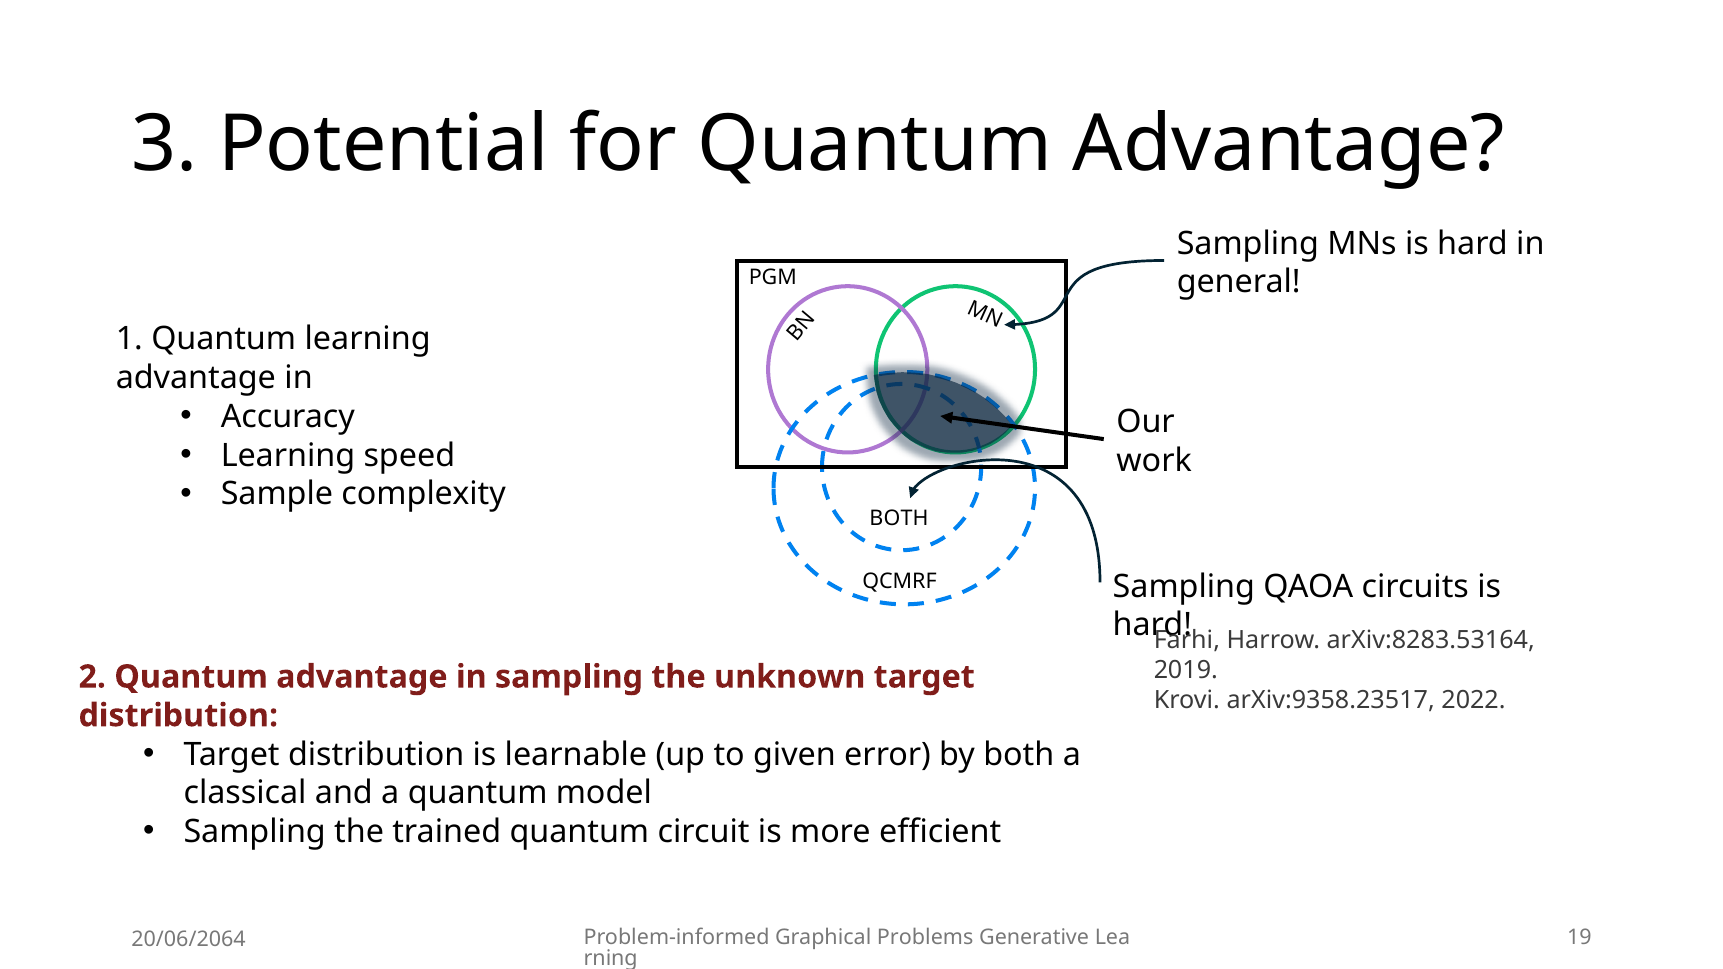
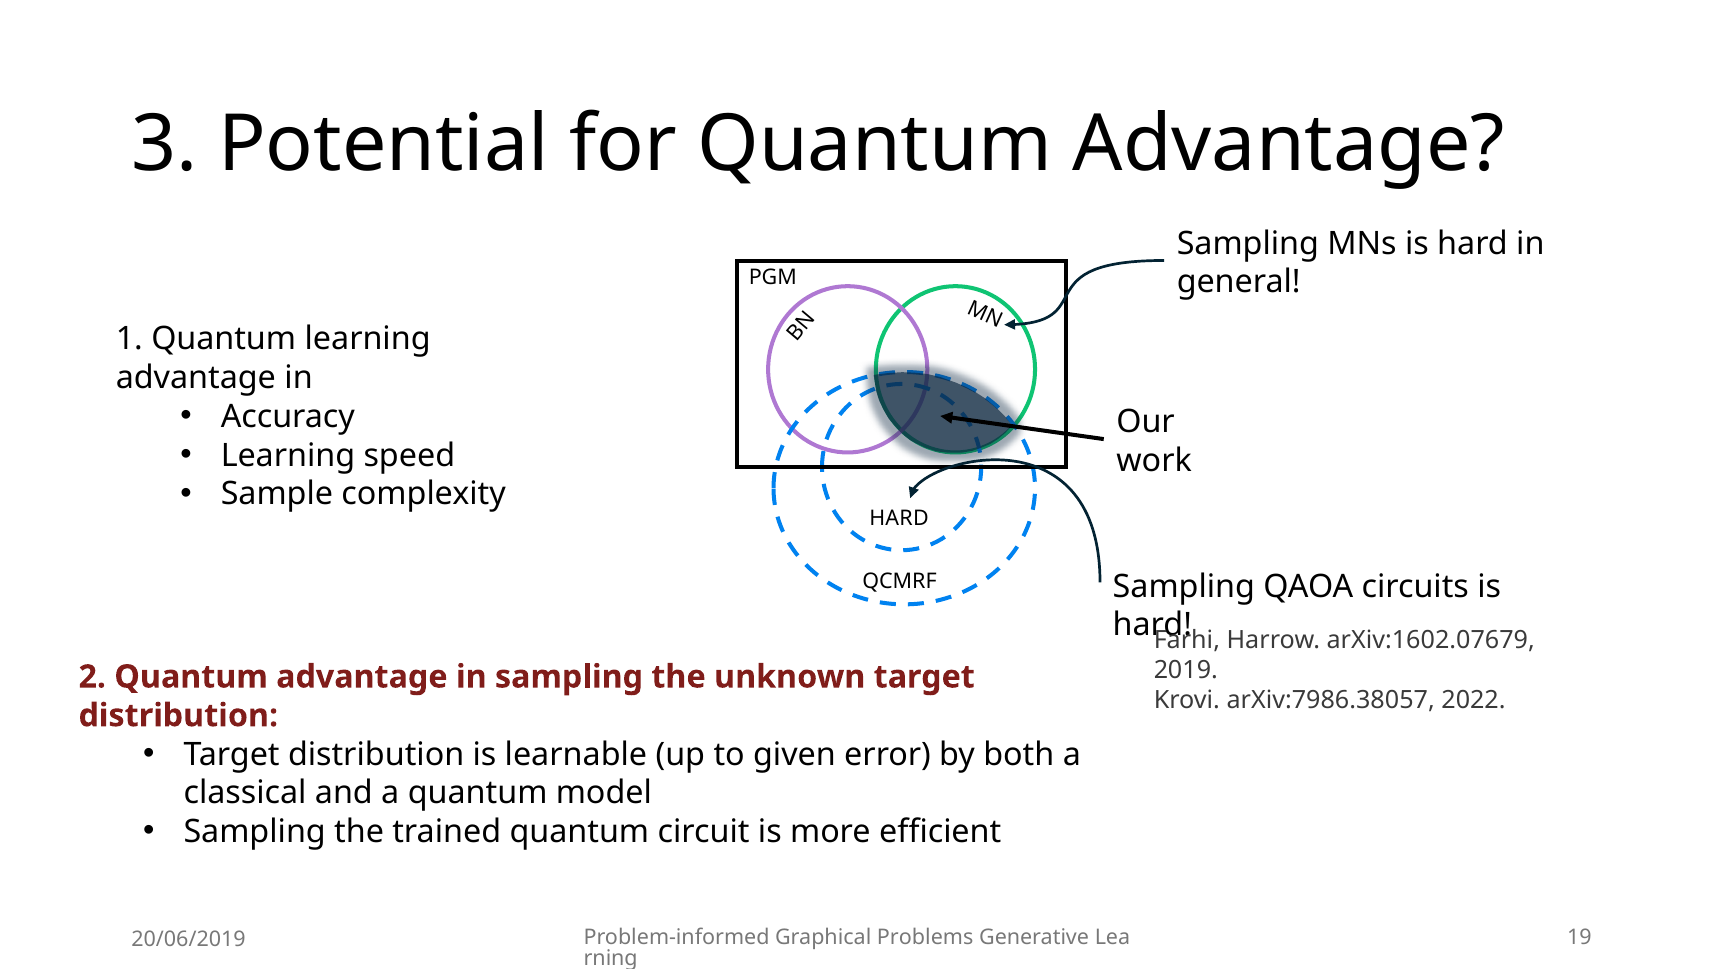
BOTH at (899, 519): BOTH -> HARD
arXiv:8283.53164: arXiv:8283.53164 -> arXiv:1602.07679
arXiv:9358.23517: arXiv:9358.23517 -> arXiv:7986.38057
20/06/2064: 20/06/2064 -> 20/06/2019
